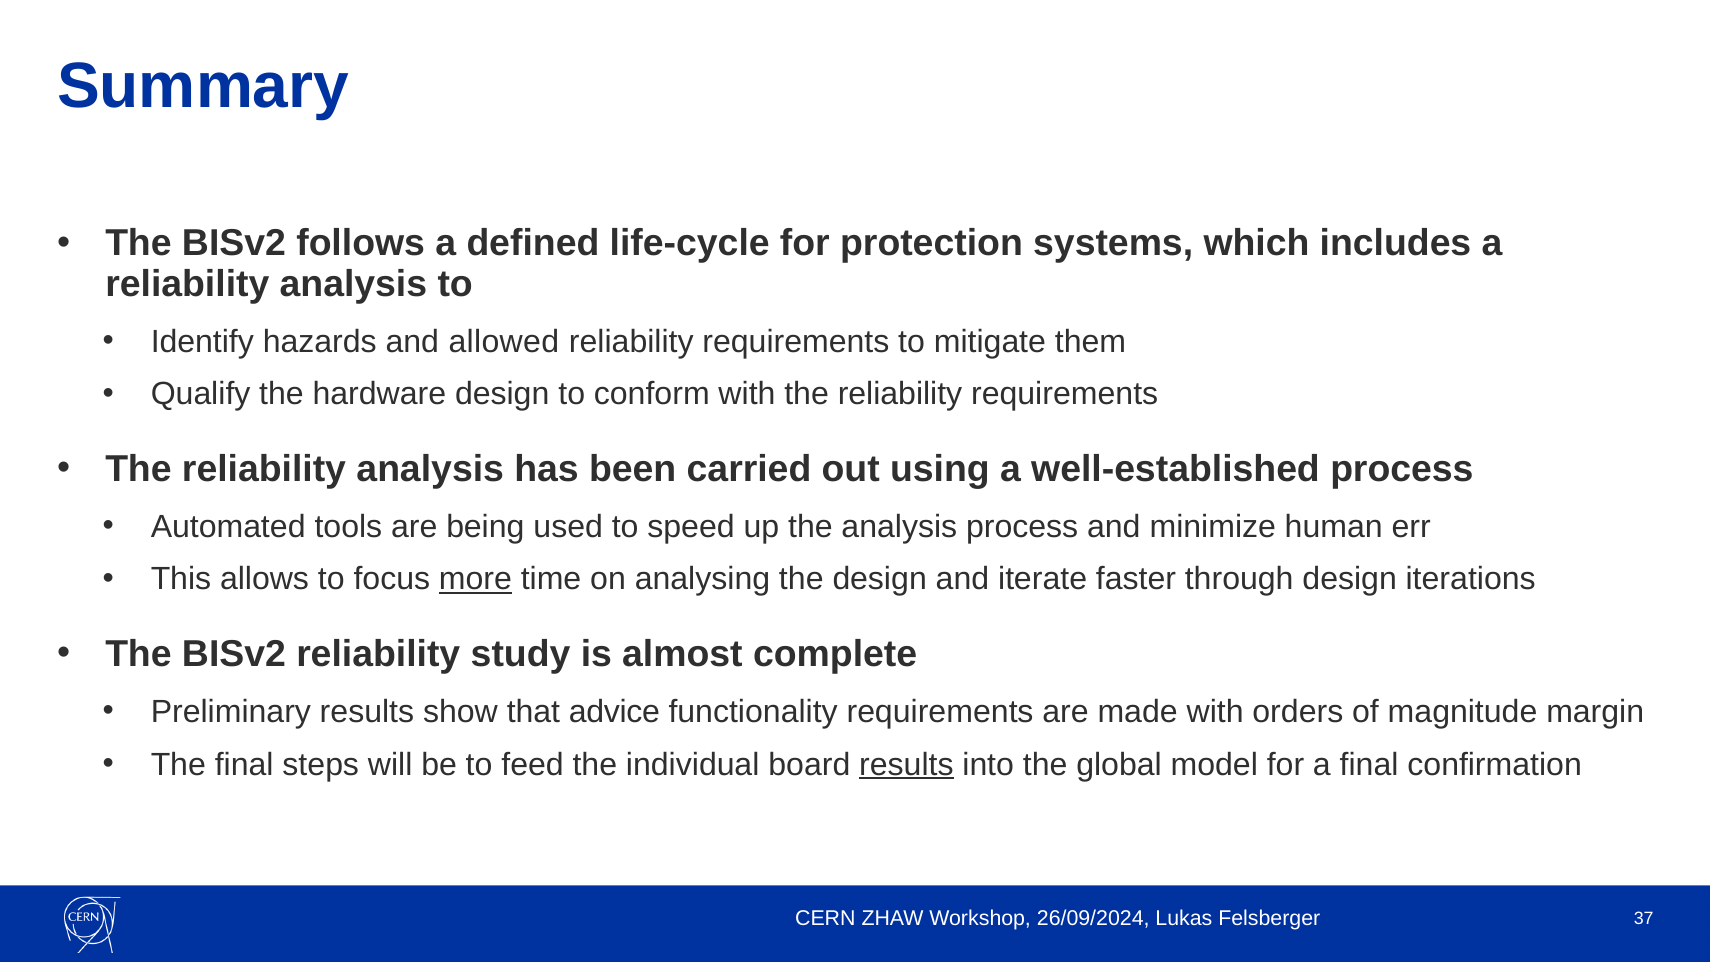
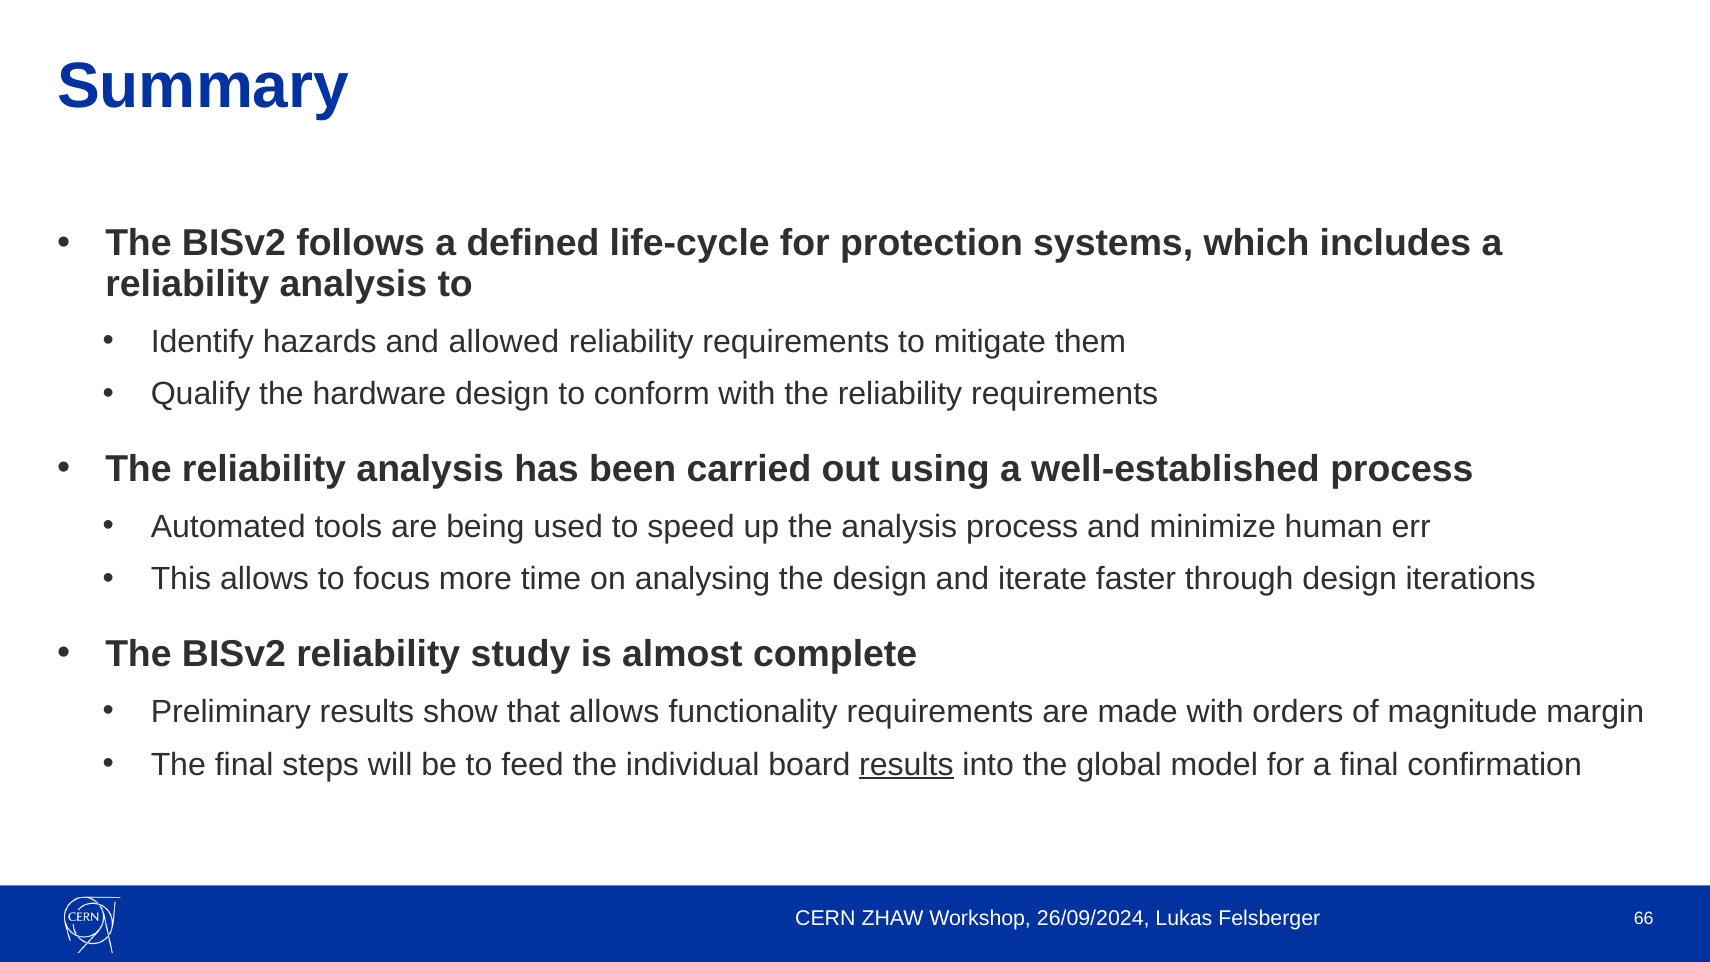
more underline: present -> none
that advice: advice -> allows
37: 37 -> 66
